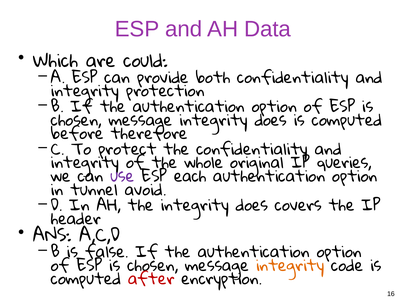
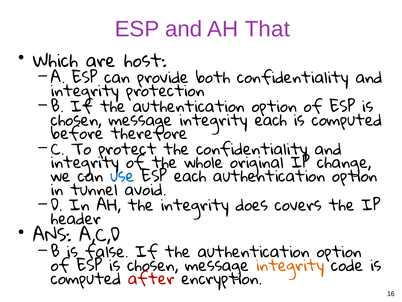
Data: Data -> That
could: could -> host
message integrity does: does -> each
queries: queries -> change
use colour: purple -> blue
